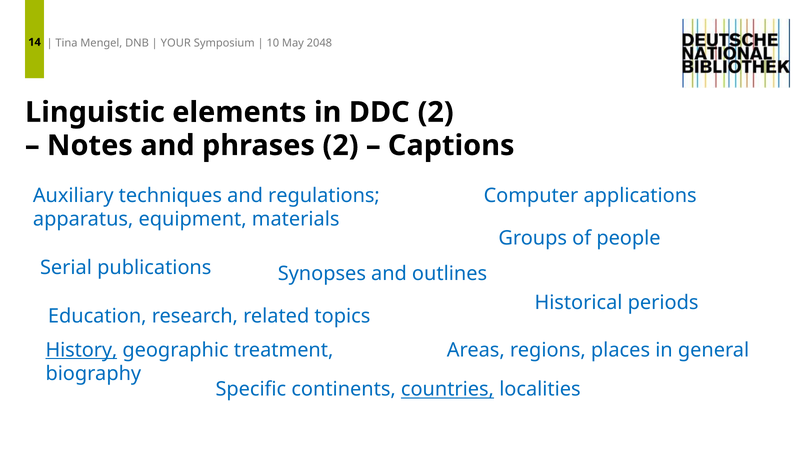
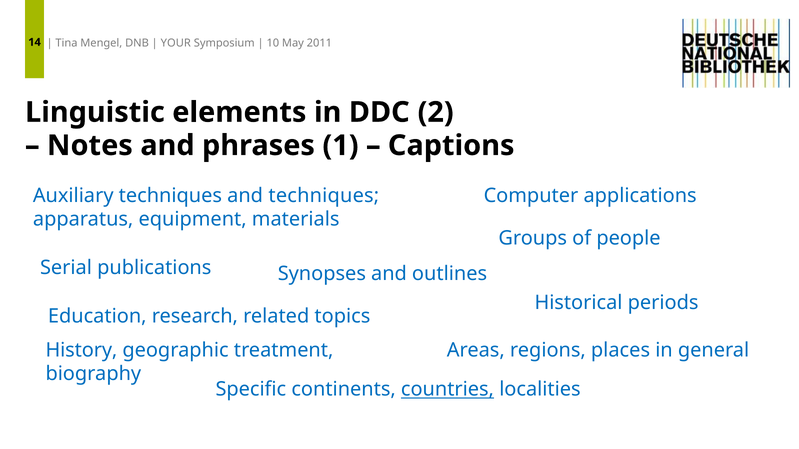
2048: 2048 -> 2011
phrases 2: 2 -> 1
and regulations: regulations -> techniques
History underline: present -> none
